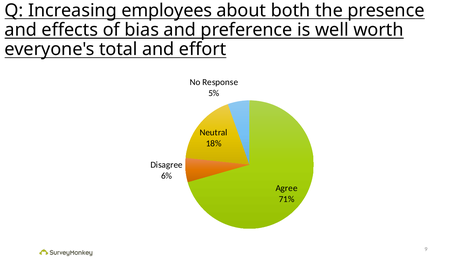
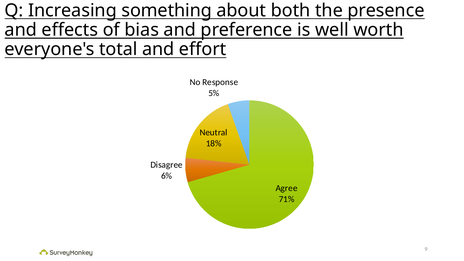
employees: employees -> something
